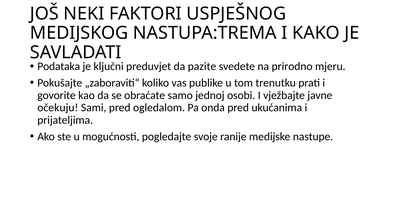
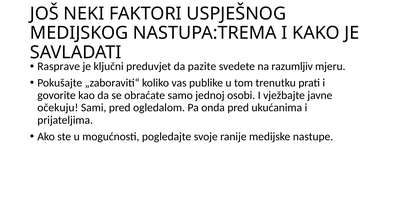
Podataka: Podataka -> Rasprave
prirodno: prirodno -> razumljiv
